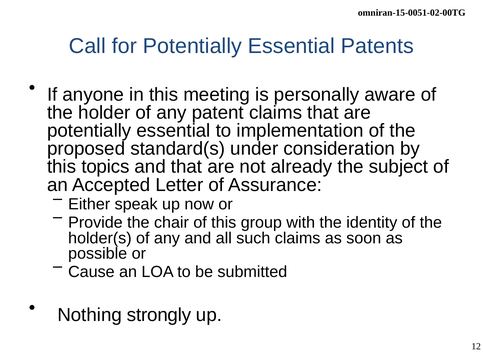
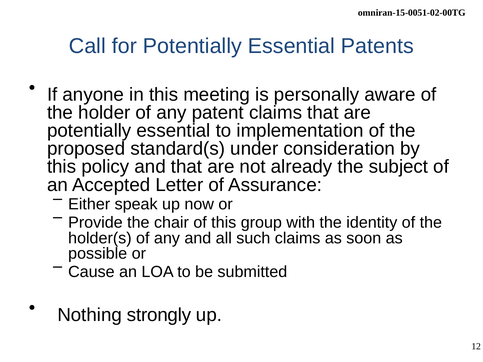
topics: topics -> policy
